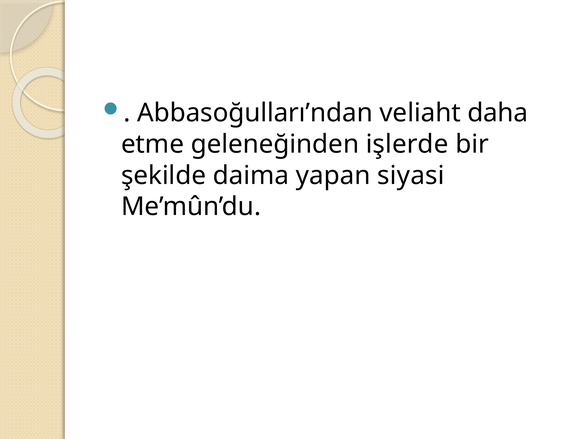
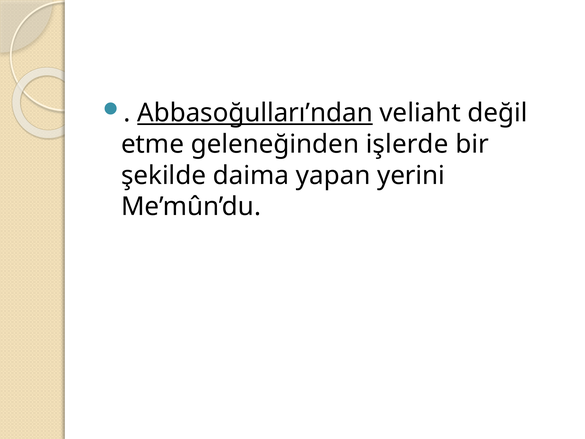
Abbasoğulları’ndan underline: none -> present
daha: daha -> değil
siyasi: siyasi -> yerini
